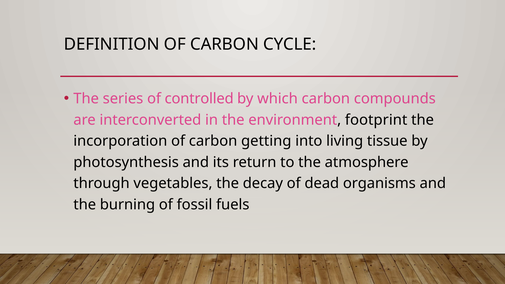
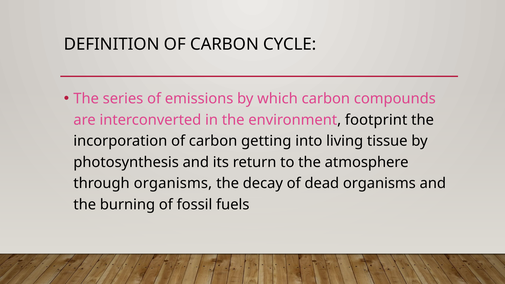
controlled: controlled -> emissions
through vegetables: vegetables -> organisms
